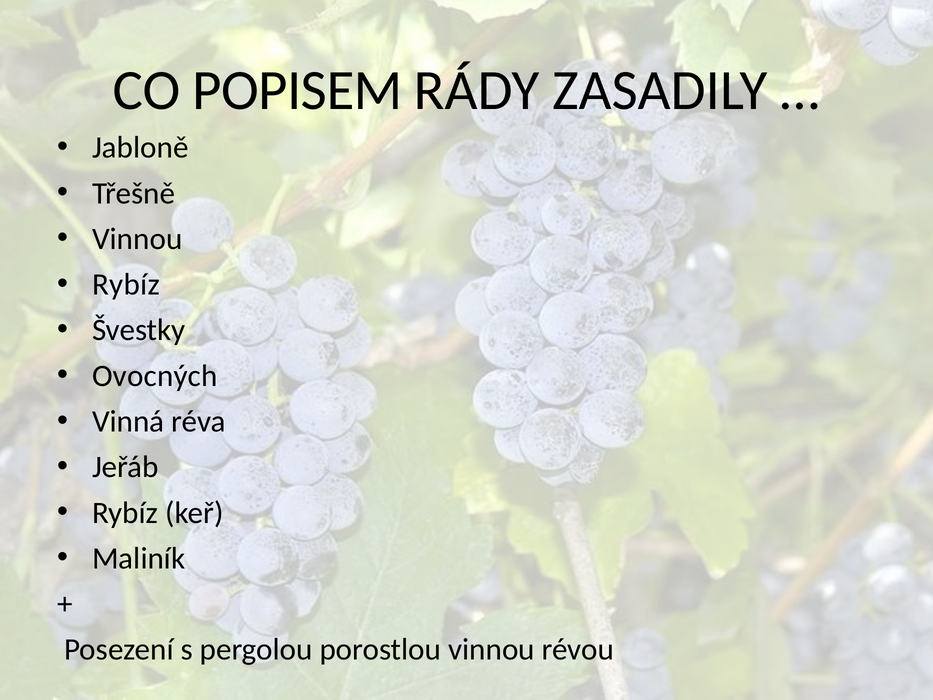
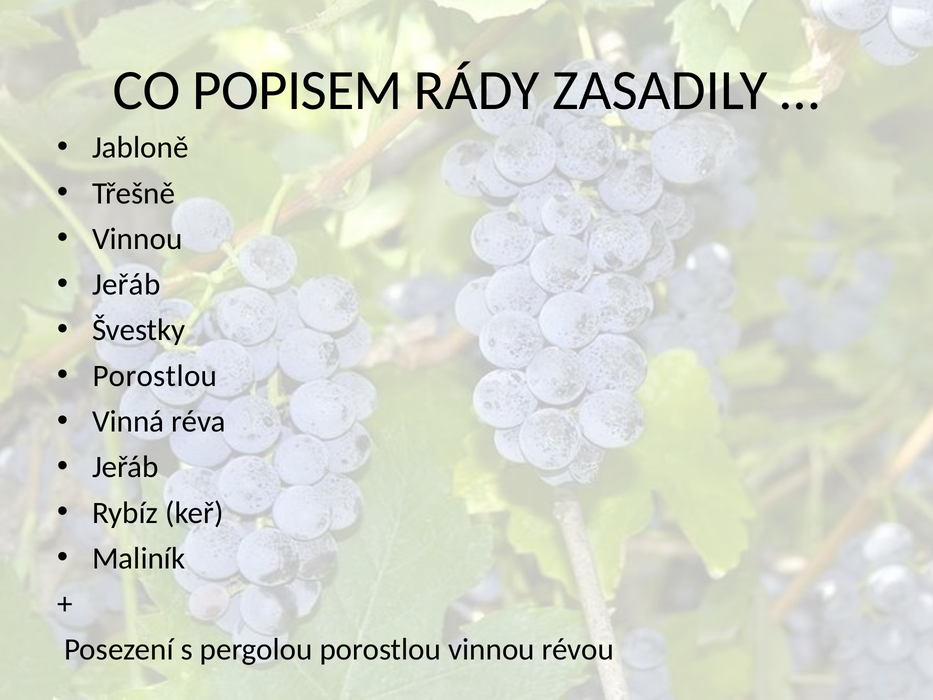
Rybíz at (126, 284): Rybíz -> Jeřáb
Ovocných at (155, 376): Ovocných -> Porostlou
